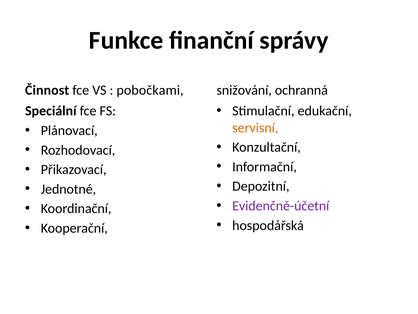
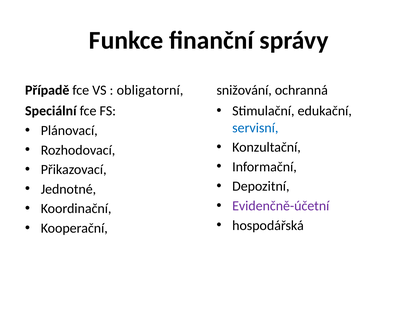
Činnost: Činnost -> Případě
pobočkami: pobočkami -> obligatorní
servisní colour: orange -> blue
